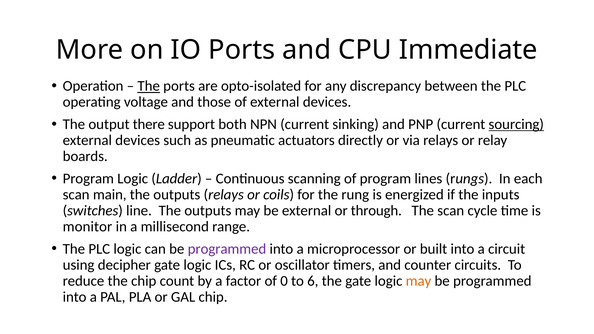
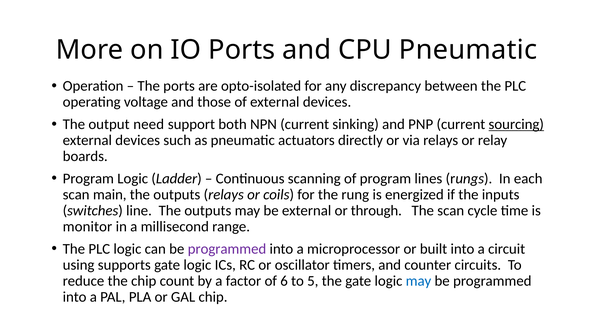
CPU Immediate: Immediate -> Pneumatic
The at (149, 86) underline: present -> none
there: there -> need
decipher: decipher -> supports
0: 0 -> 6
6: 6 -> 5
may at (419, 281) colour: orange -> blue
